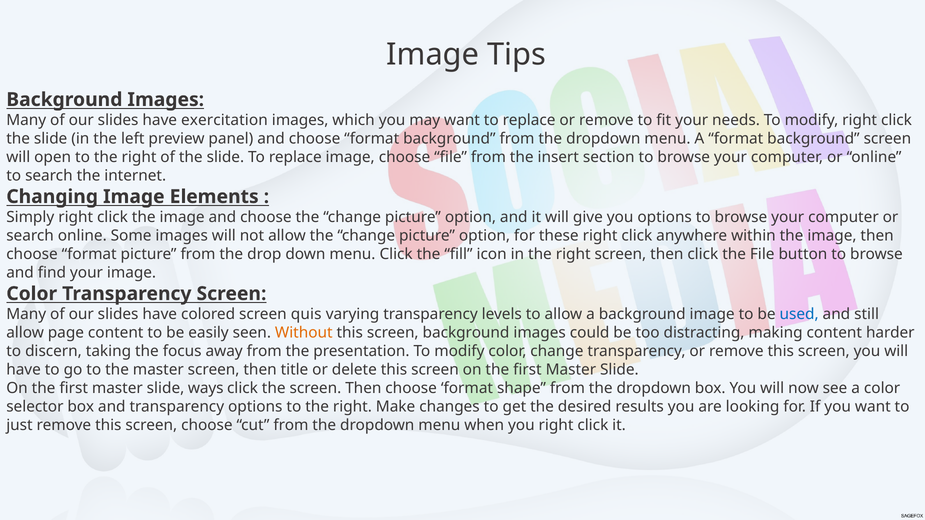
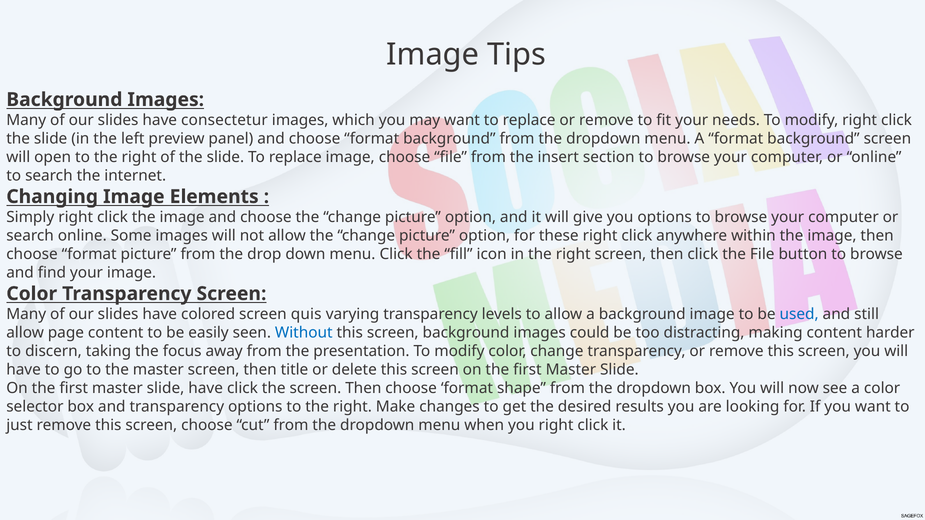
exercitation: exercitation -> consectetur
Without colour: orange -> blue
slide ways: ways -> have
